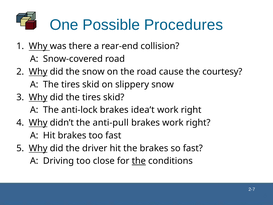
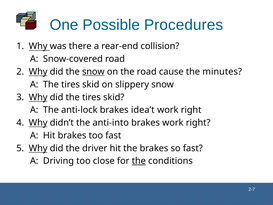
snow at (93, 72) underline: none -> present
courtesy: courtesy -> minutes
anti-pull: anti-pull -> anti-into
